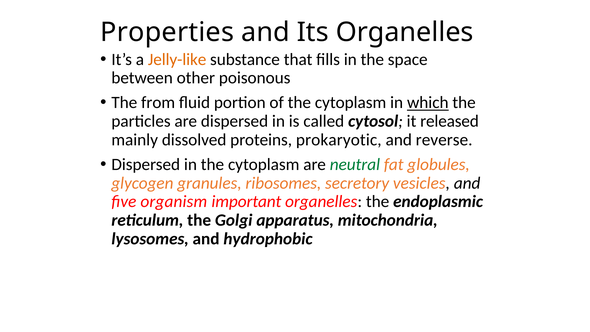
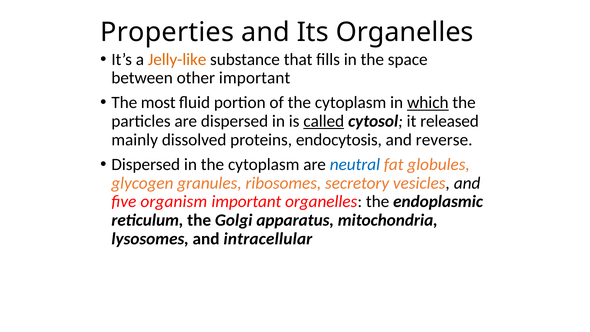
other poisonous: poisonous -> important
from: from -> most
called underline: none -> present
prokaryotic: prokaryotic -> endocytosis
neutral colour: green -> blue
hydrophobic: hydrophobic -> intracellular
